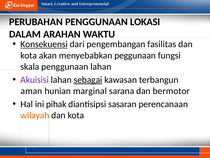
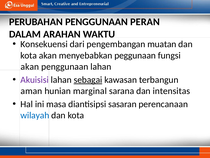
LOKASI: LOKASI -> PERAN
Konsekuensi underline: present -> none
fasilitas: fasilitas -> muatan
skala at (30, 66): skala -> akan
bermotor: bermotor -> intensitas
pihak: pihak -> masa
wilayah colour: orange -> blue
